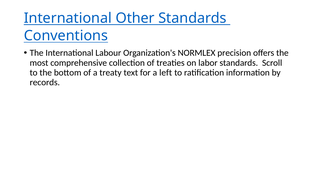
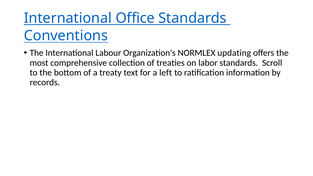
Other: Other -> Office
precision: precision -> updating
